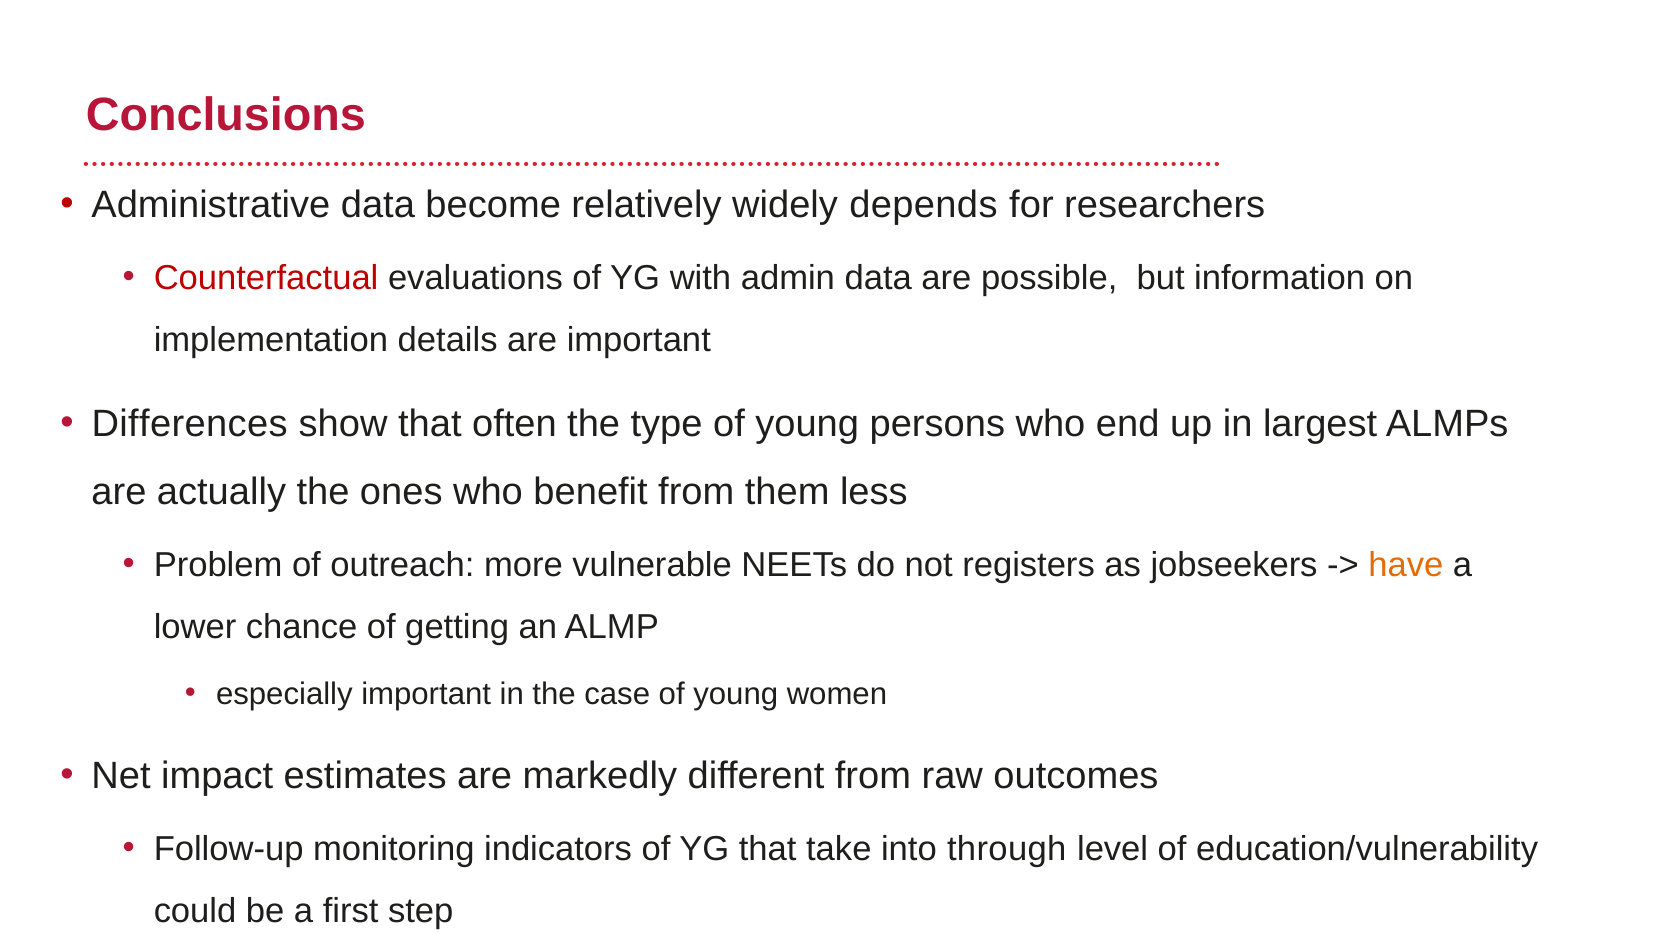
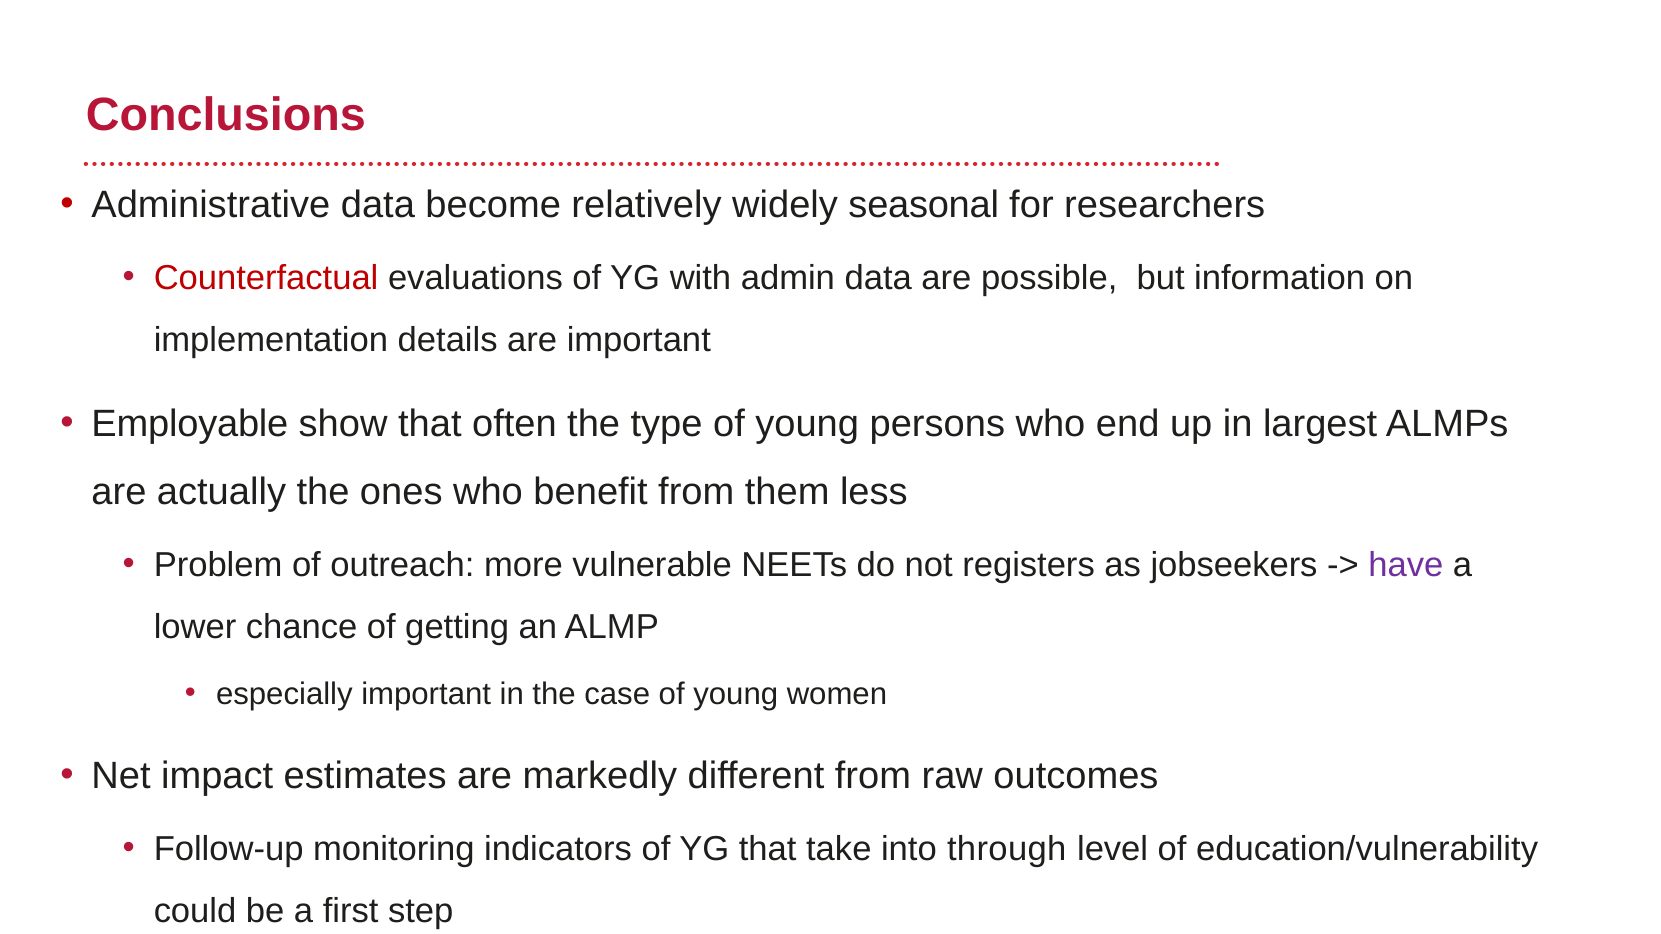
depends: depends -> seasonal
Differences: Differences -> Employable
have colour: orange -> purple
